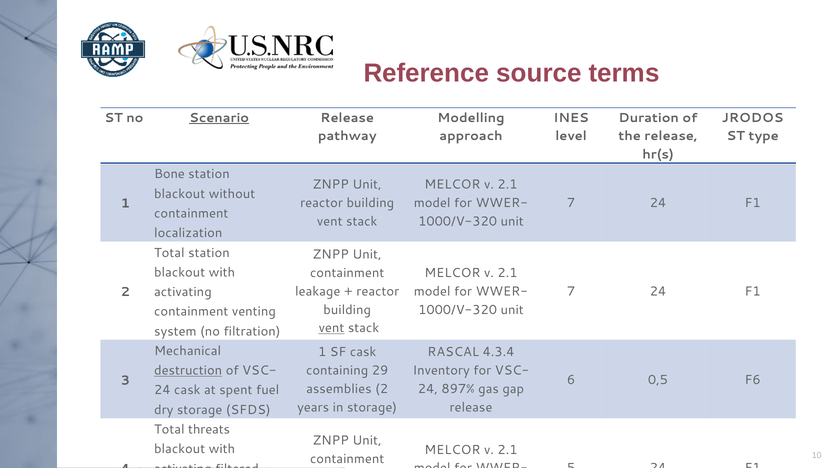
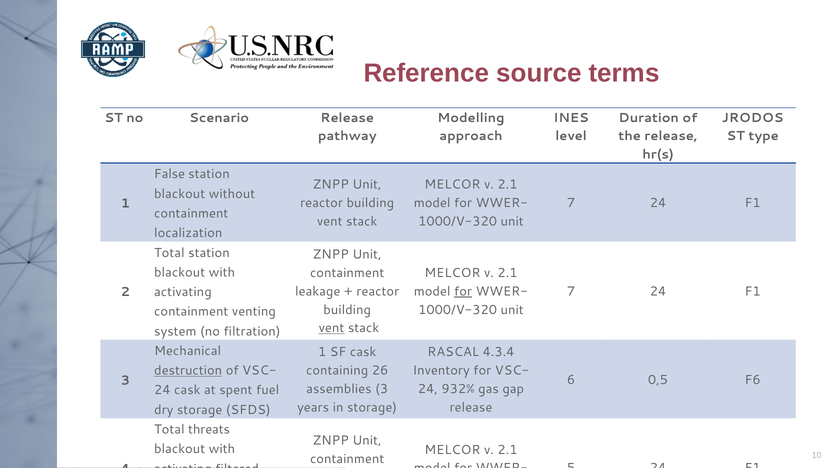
Scenario underline: present -> none
Bone: Bone -> False
for at (463, 291) underline: none -> present
29: 29 -> 26
assemblies 2: 2 -> 3
897%: 897% -> 932%
